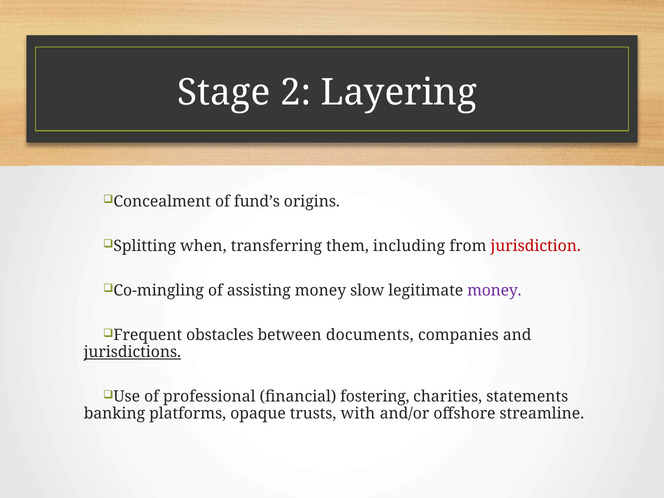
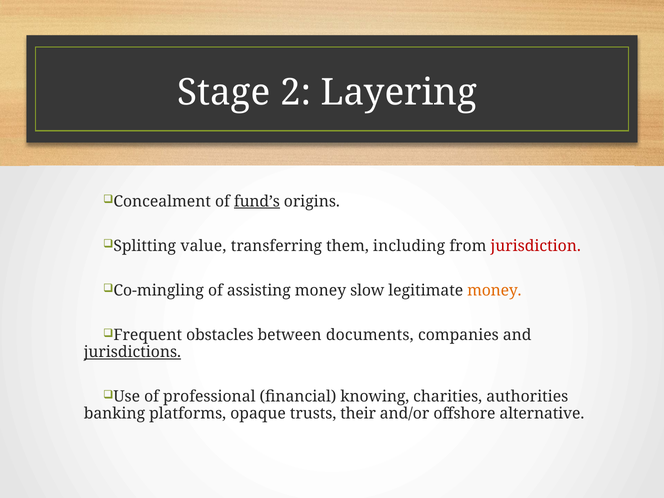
fund’s underline: none -> present
when: when -> value
money at (494, 291) colour: purple -> orange
fostering: fostering -> knowing
statements: statements -> authorities
with: with -> their
streamline: streamline -> alternative
